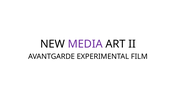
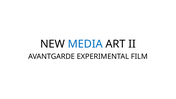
MEDIA colour: purple -> blue
